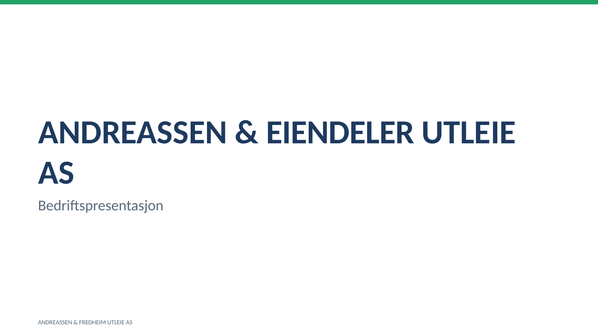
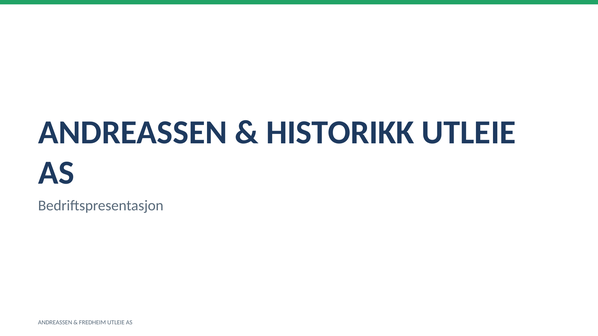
EIENDELER: EIENDELER -> HISTORIKK
